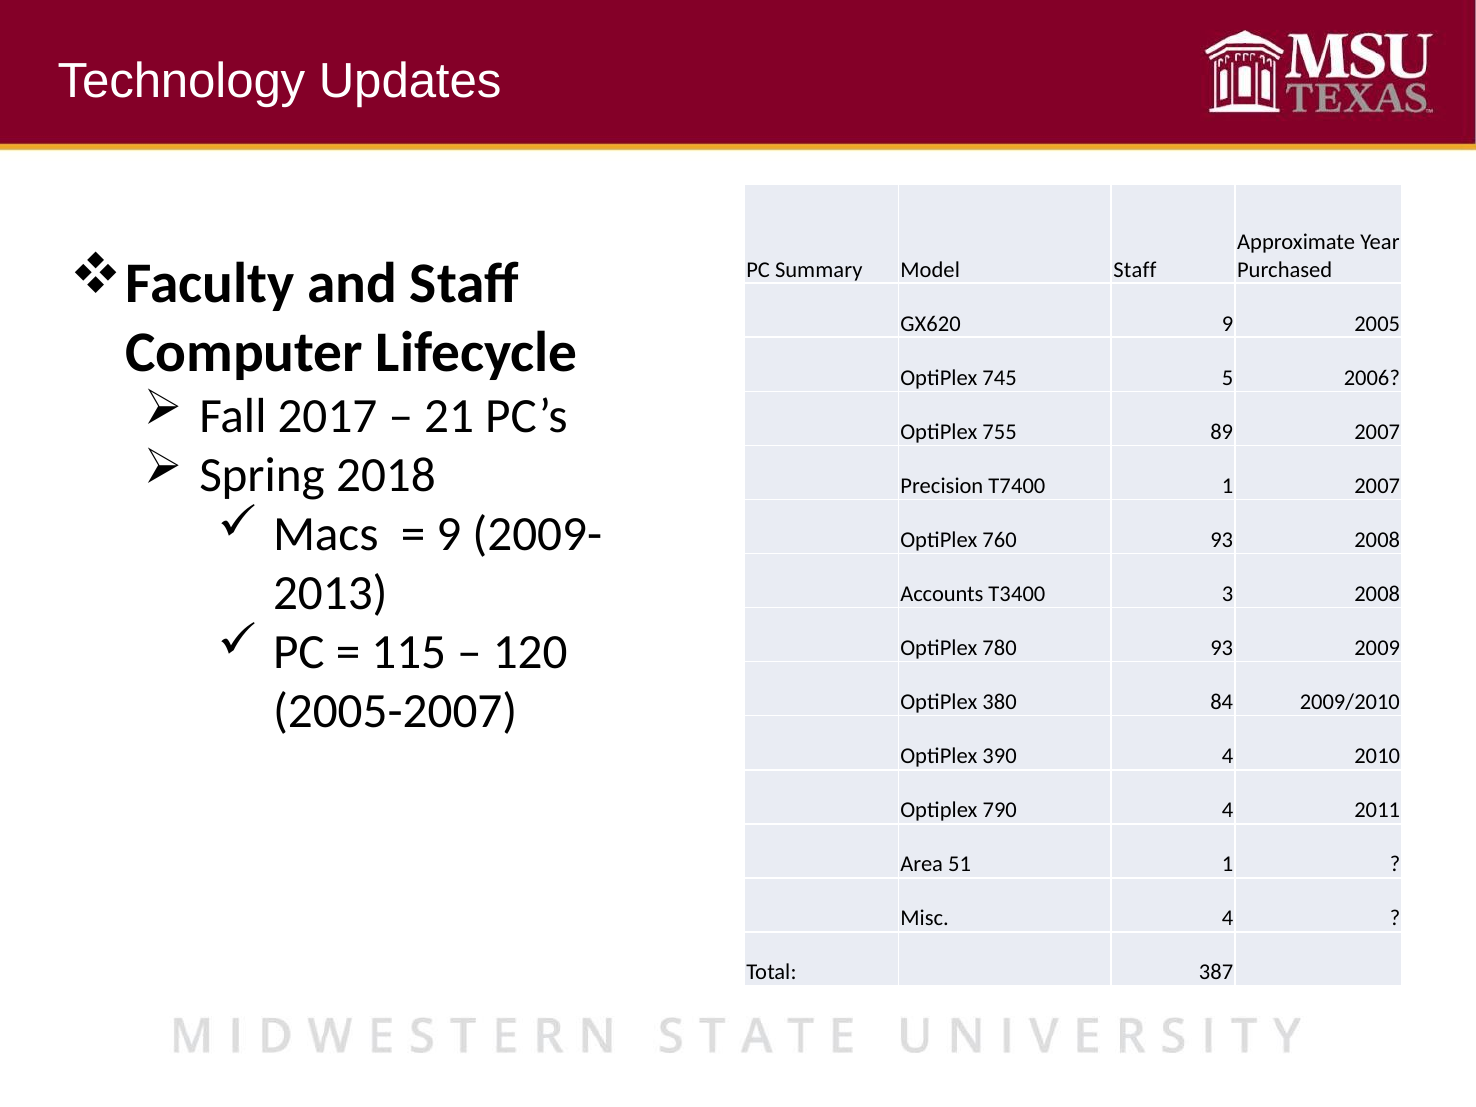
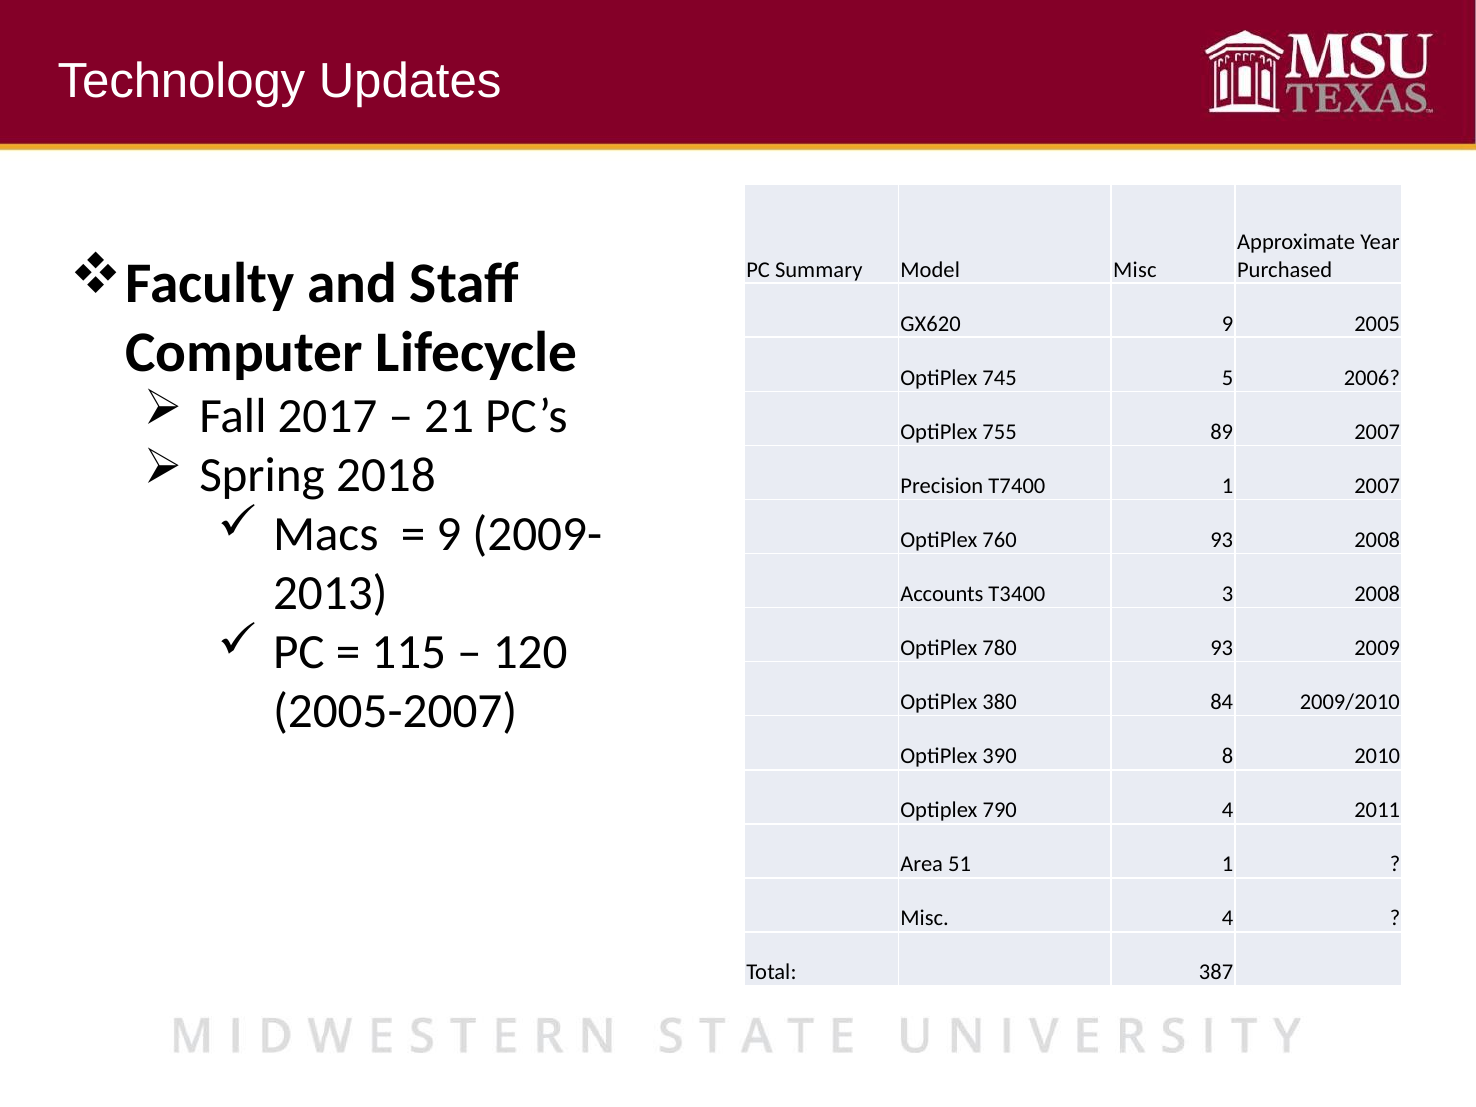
Model Staff: Staff -> Misc
390 4: 4 -> 8
